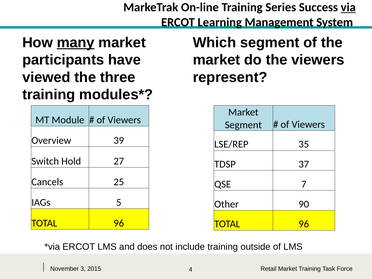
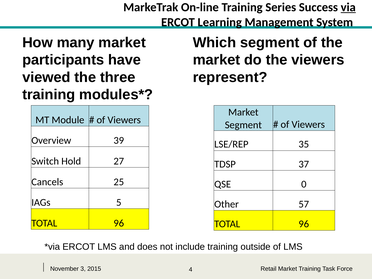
many underline: present -> none
7: 7 -> 0
90: 90 -> 57
